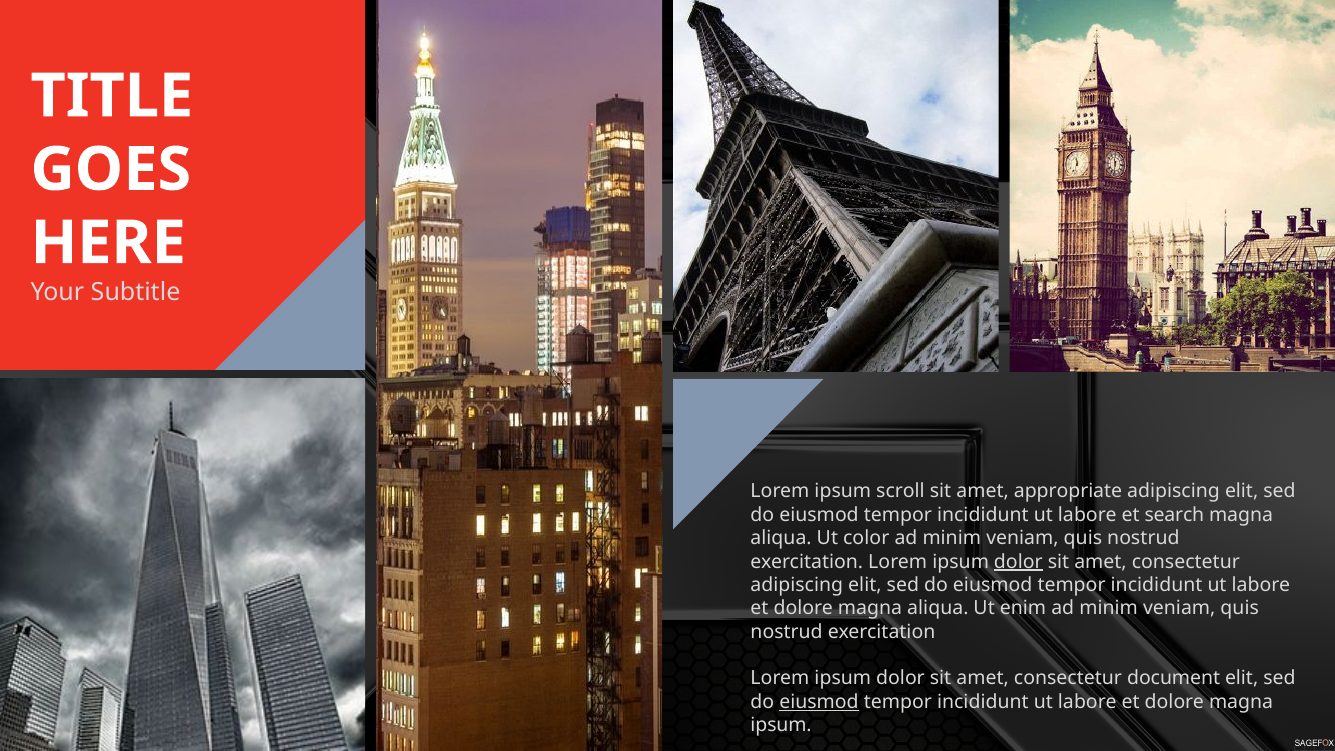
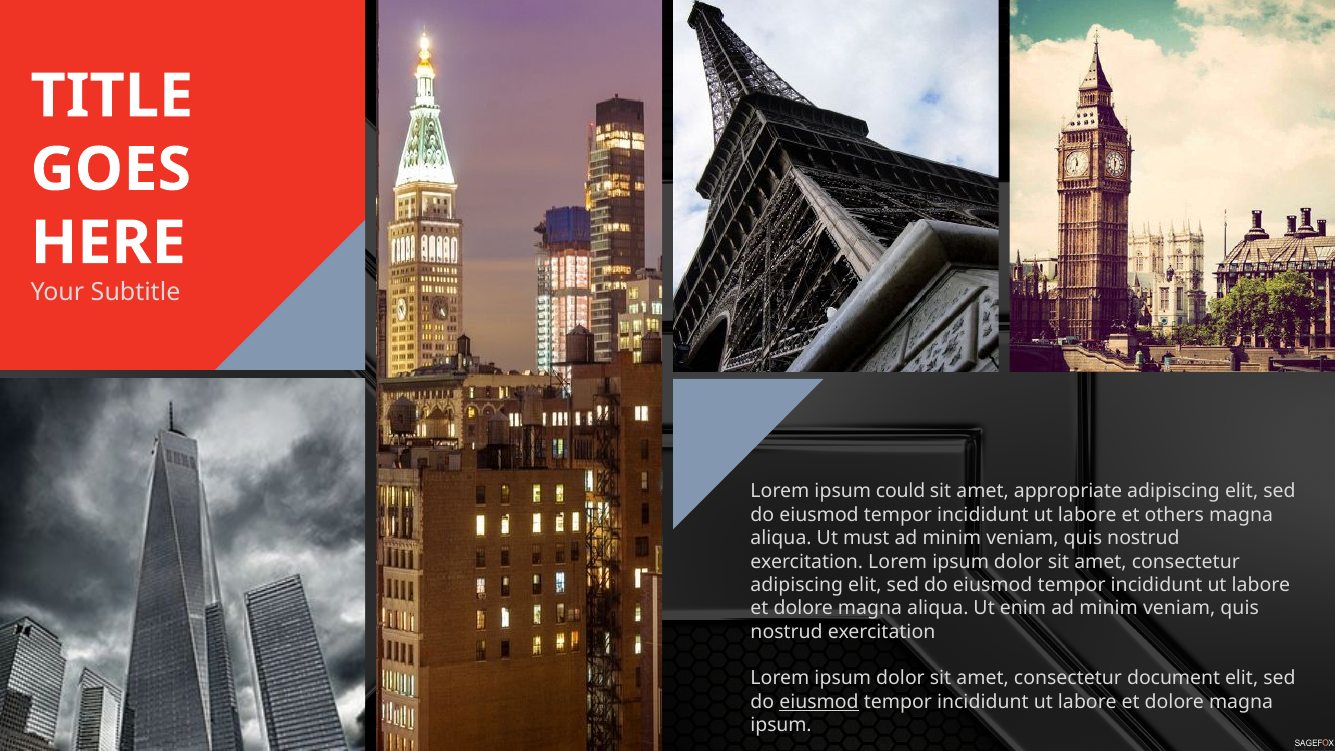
scroll: scroll -> could
search: search -> others
color: color -> must
dolor at (1018, 562) underline: present -> none
